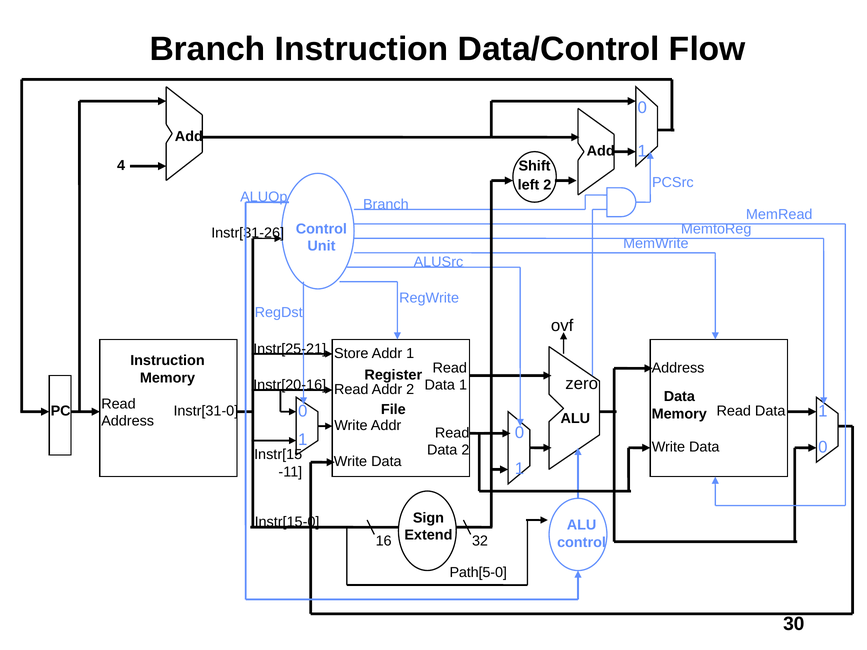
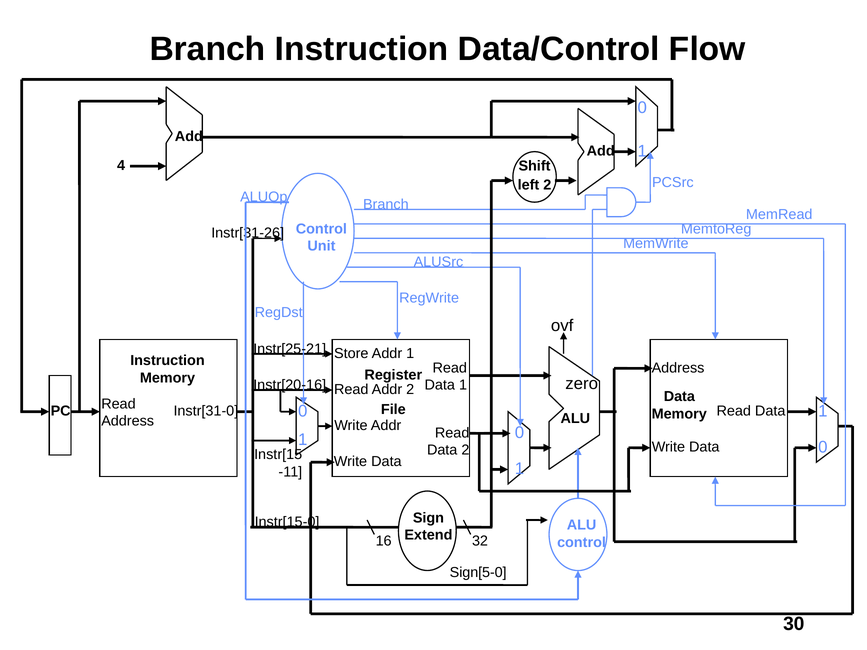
Path[5-0: Path[5-0 -> Sign[5-0
